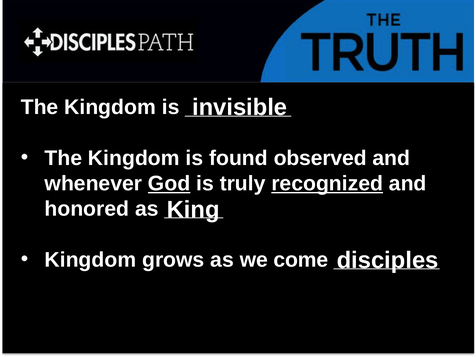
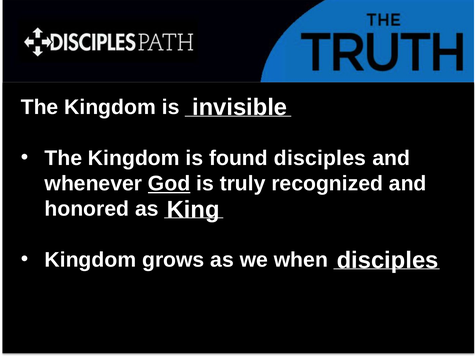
found observed: observed -> disciples
recognized underline: present -> none
come: come -> when
